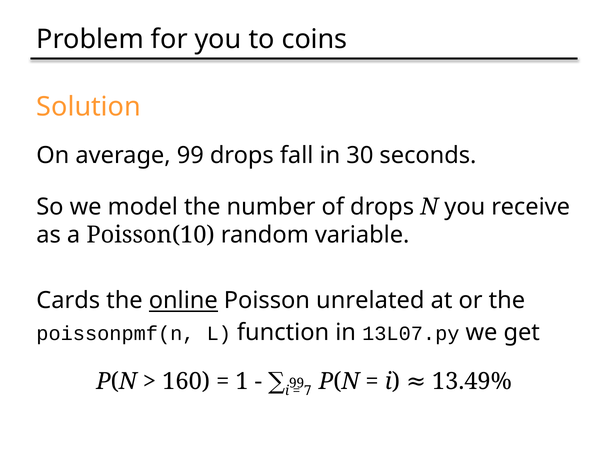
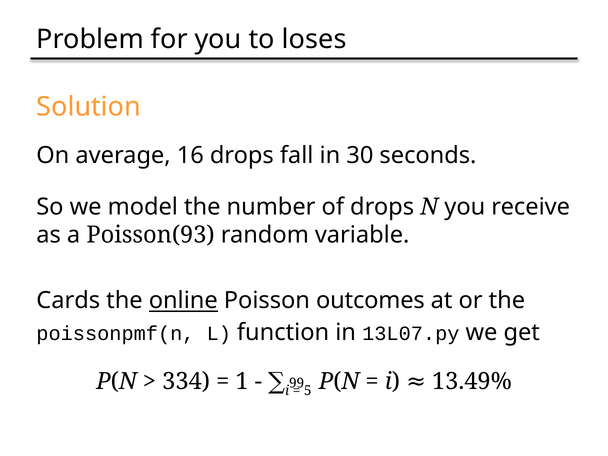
coins: coins -> loses
average 99: 99 -> 16
Poisson(10: Poisson(10 -> Poisson(93
unrelated: unrelated -> outcomes
160: 160 -> 334
7: 7 -> 5
